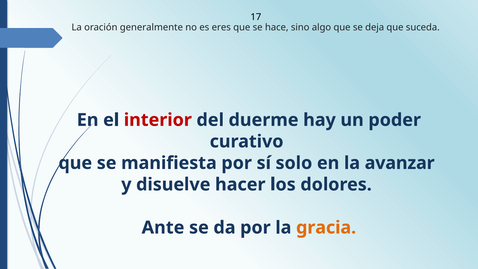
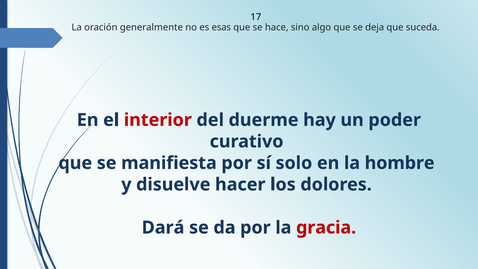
eres: eres -> esas
avanzar: avanzar -> hombre
Ante: Ante -> Dará
gracia colour: orange -> red
